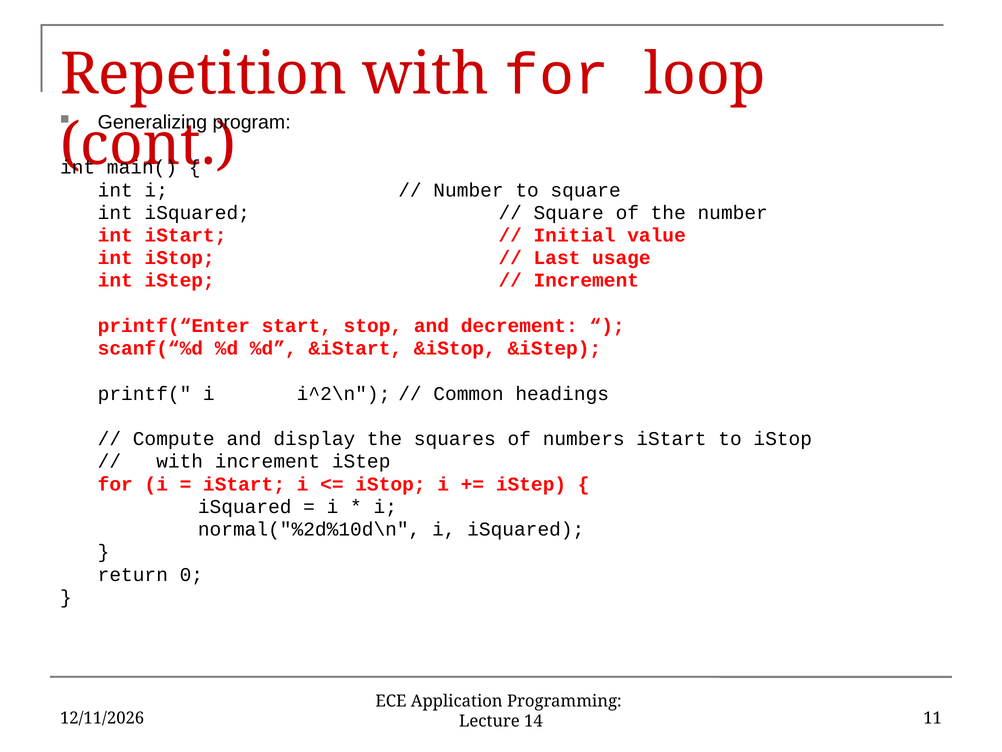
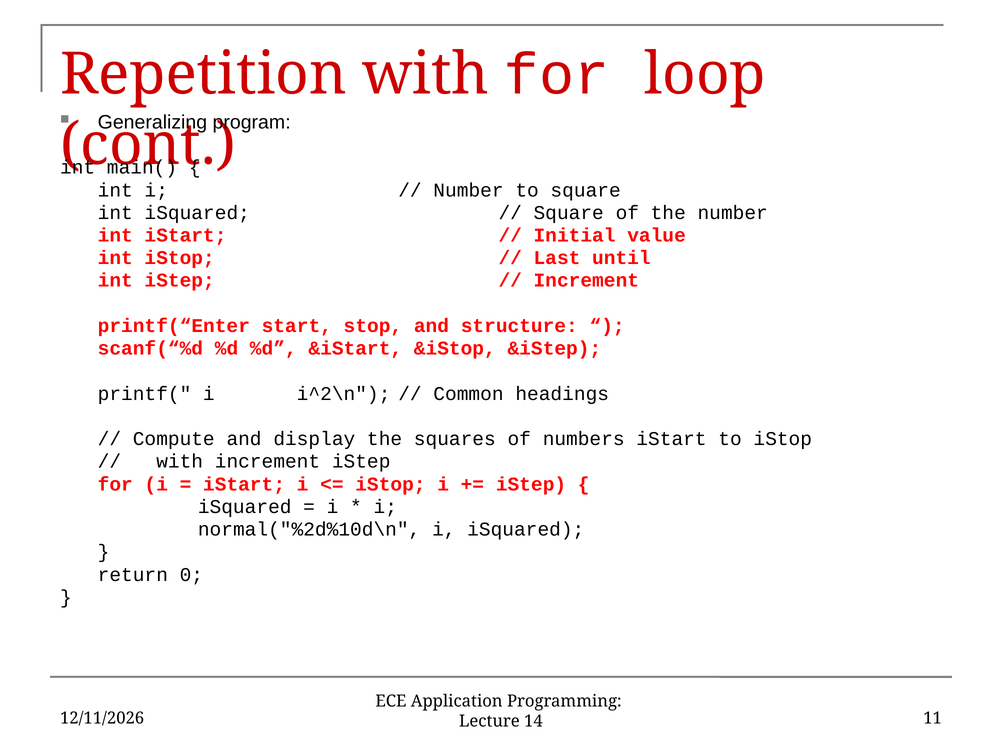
usage: usage -> until
decrement: decrement -> structure
